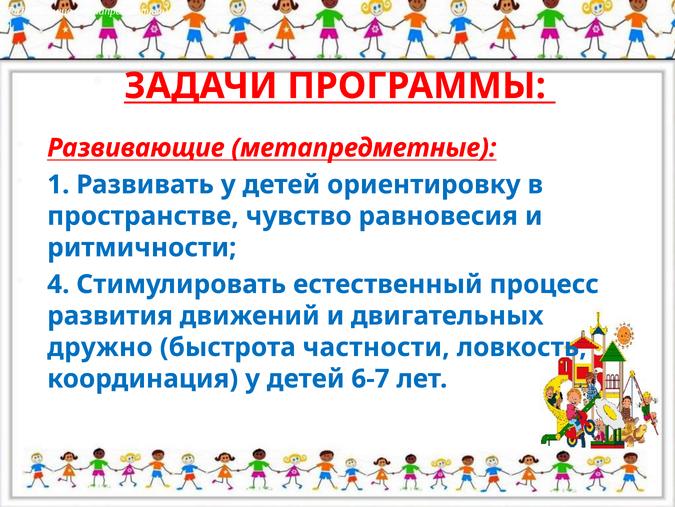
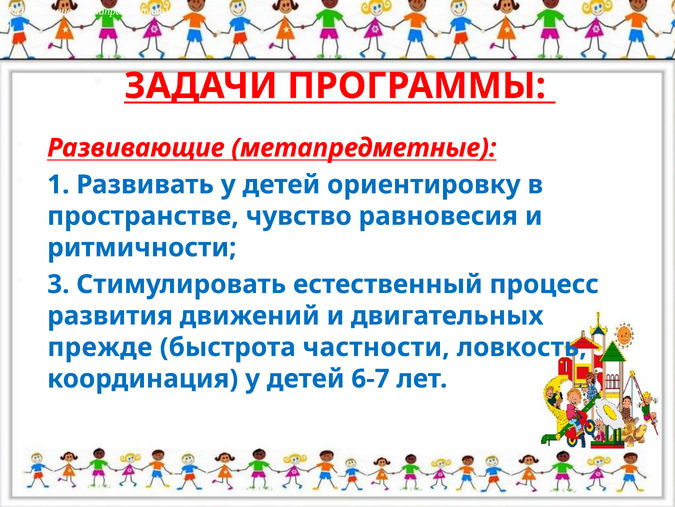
4: 4 -> 3
дружно: дружно -> прежде
